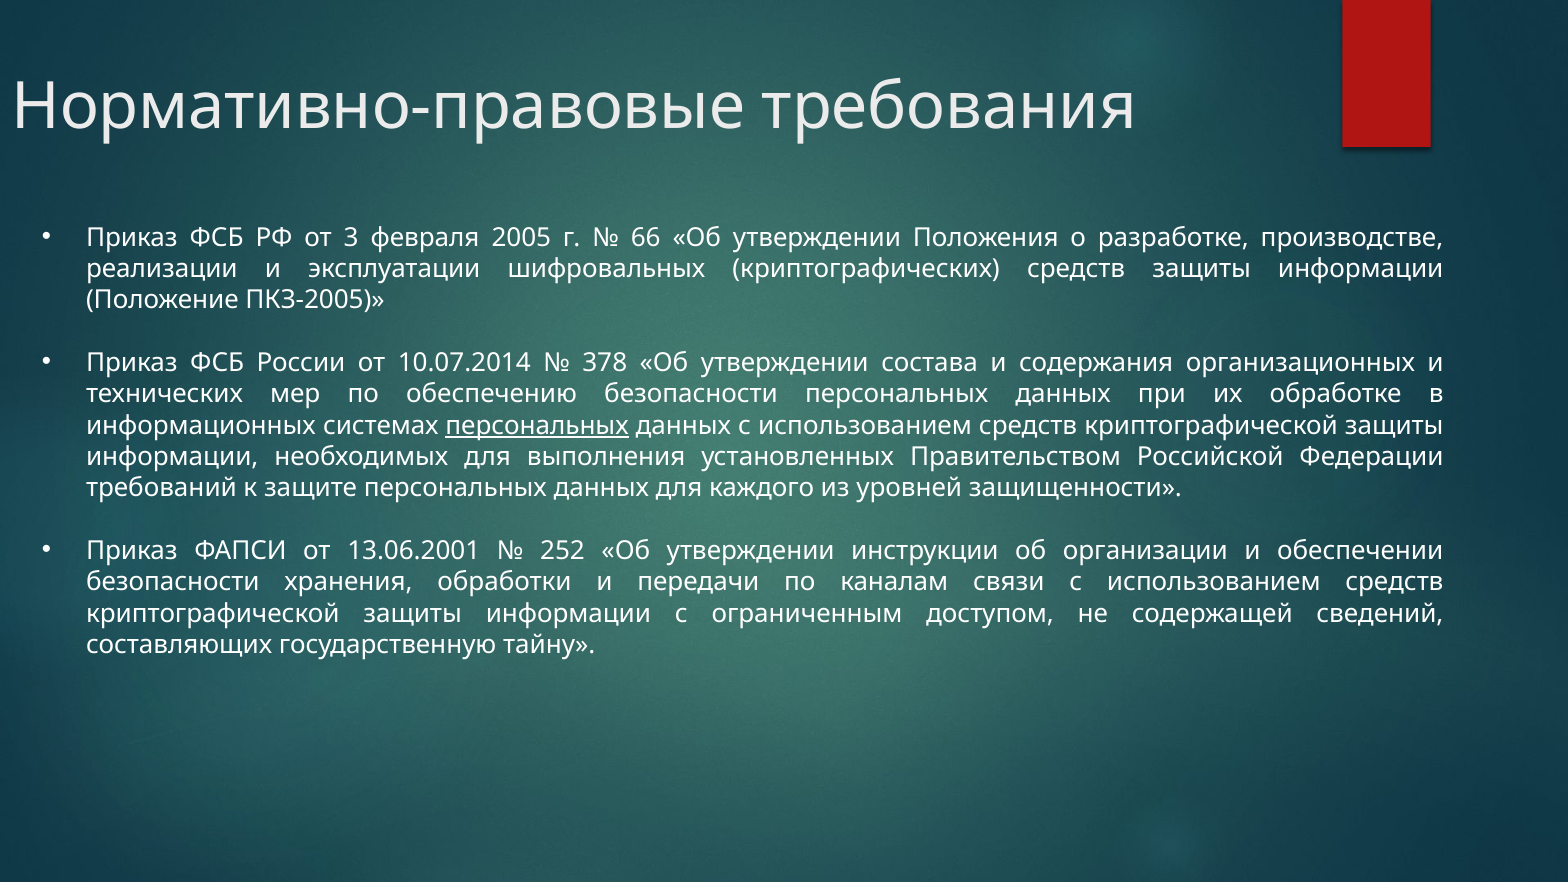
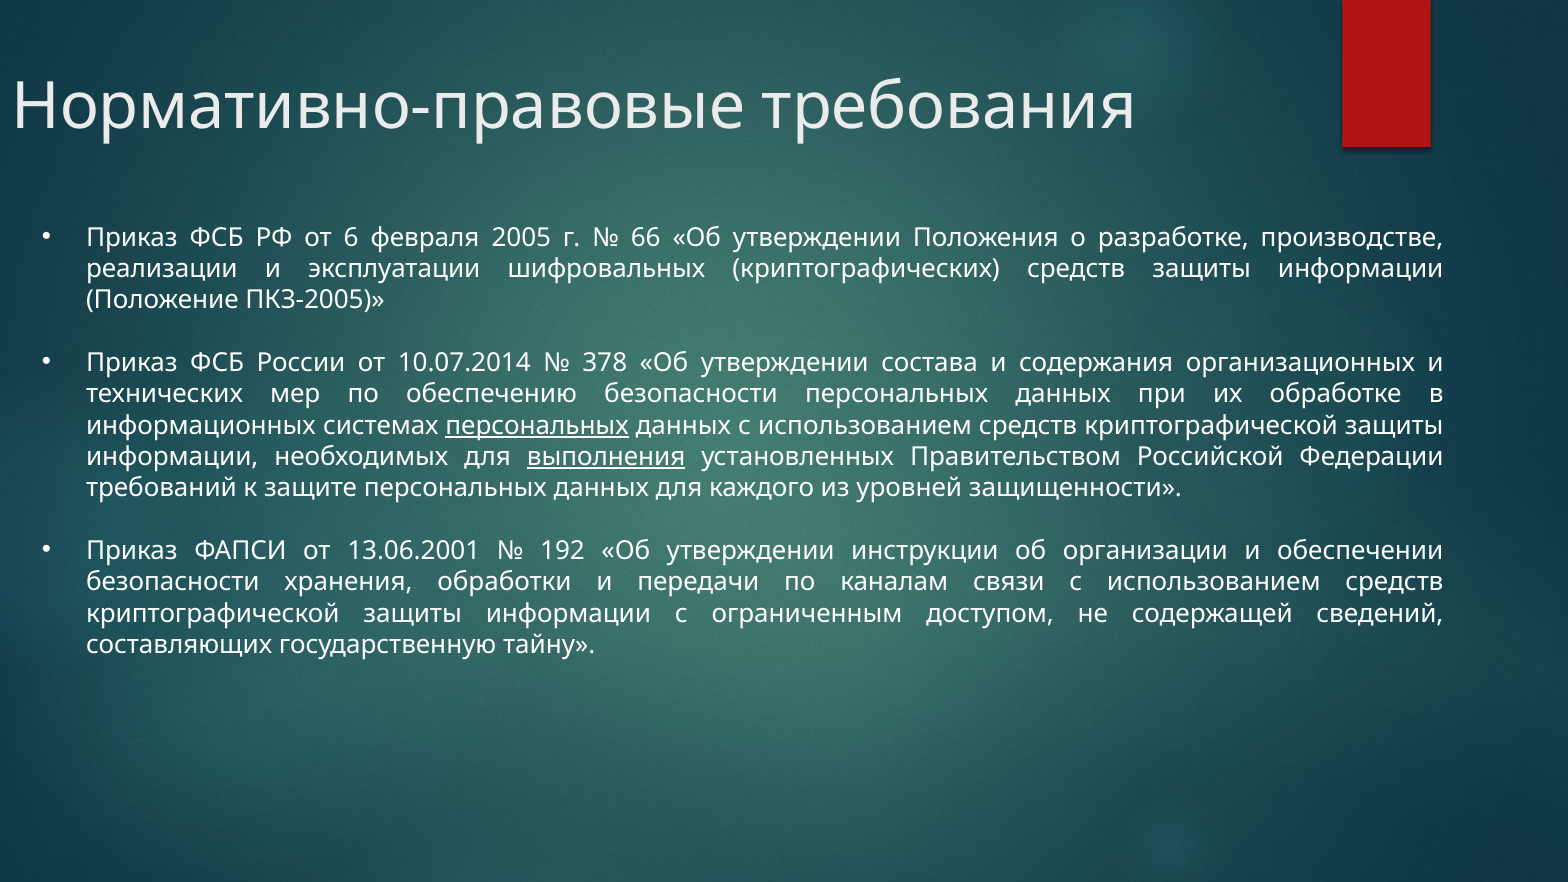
3: 3 -> 6
выполнения underline: none -> present
252: 252 -> 192
